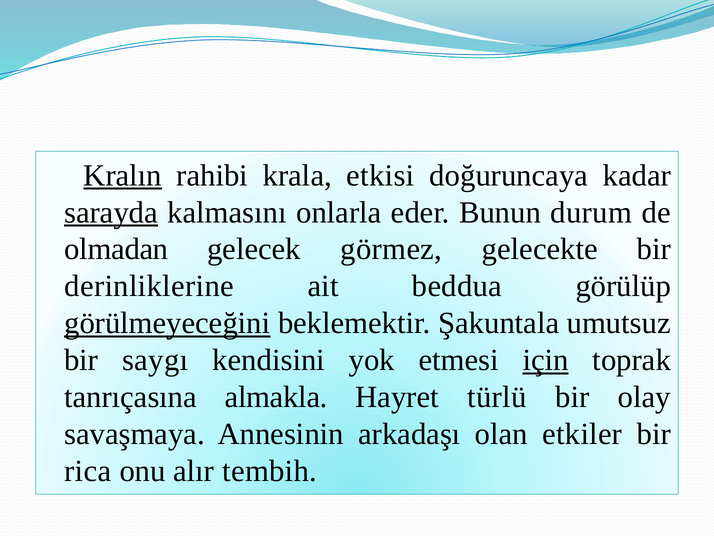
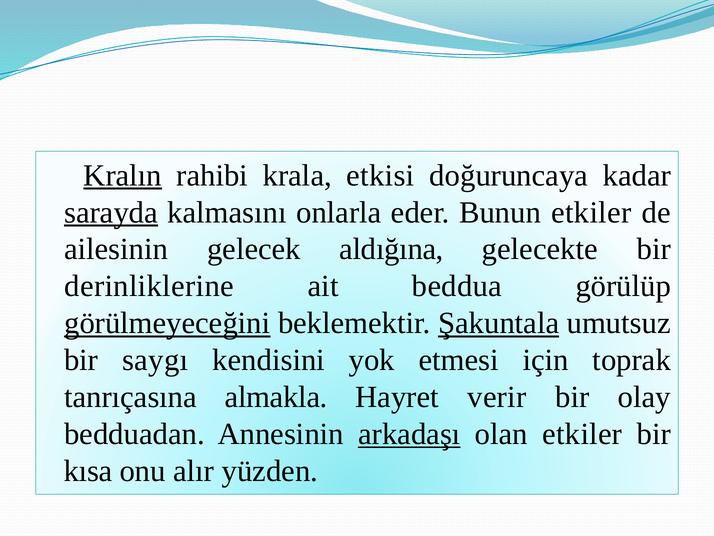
Bunun durum: durum -> etkiler
olmadan: olmadan -> ailesinin
görmez: görmez -> aldığına
Şakuntala underline: none -> present
için underline: present -> none
türlü: türlü -> verir
savaşmaya: savaşmaya -> bedduadan
arkadaşı underline: none -> present
rica: rica -> kısa
tembih: tembih -> yüzden
